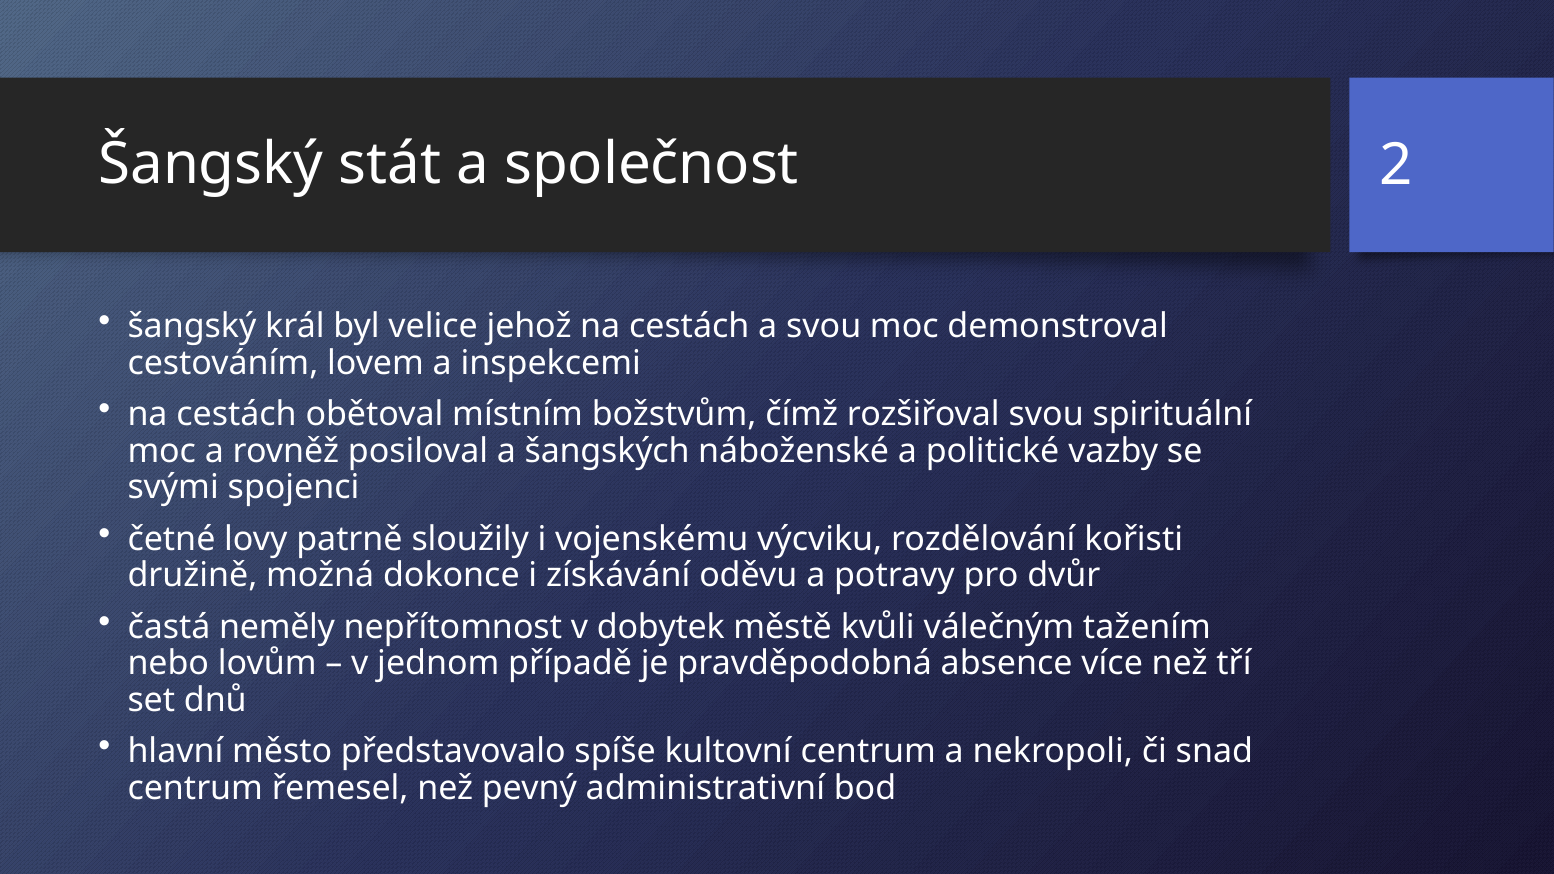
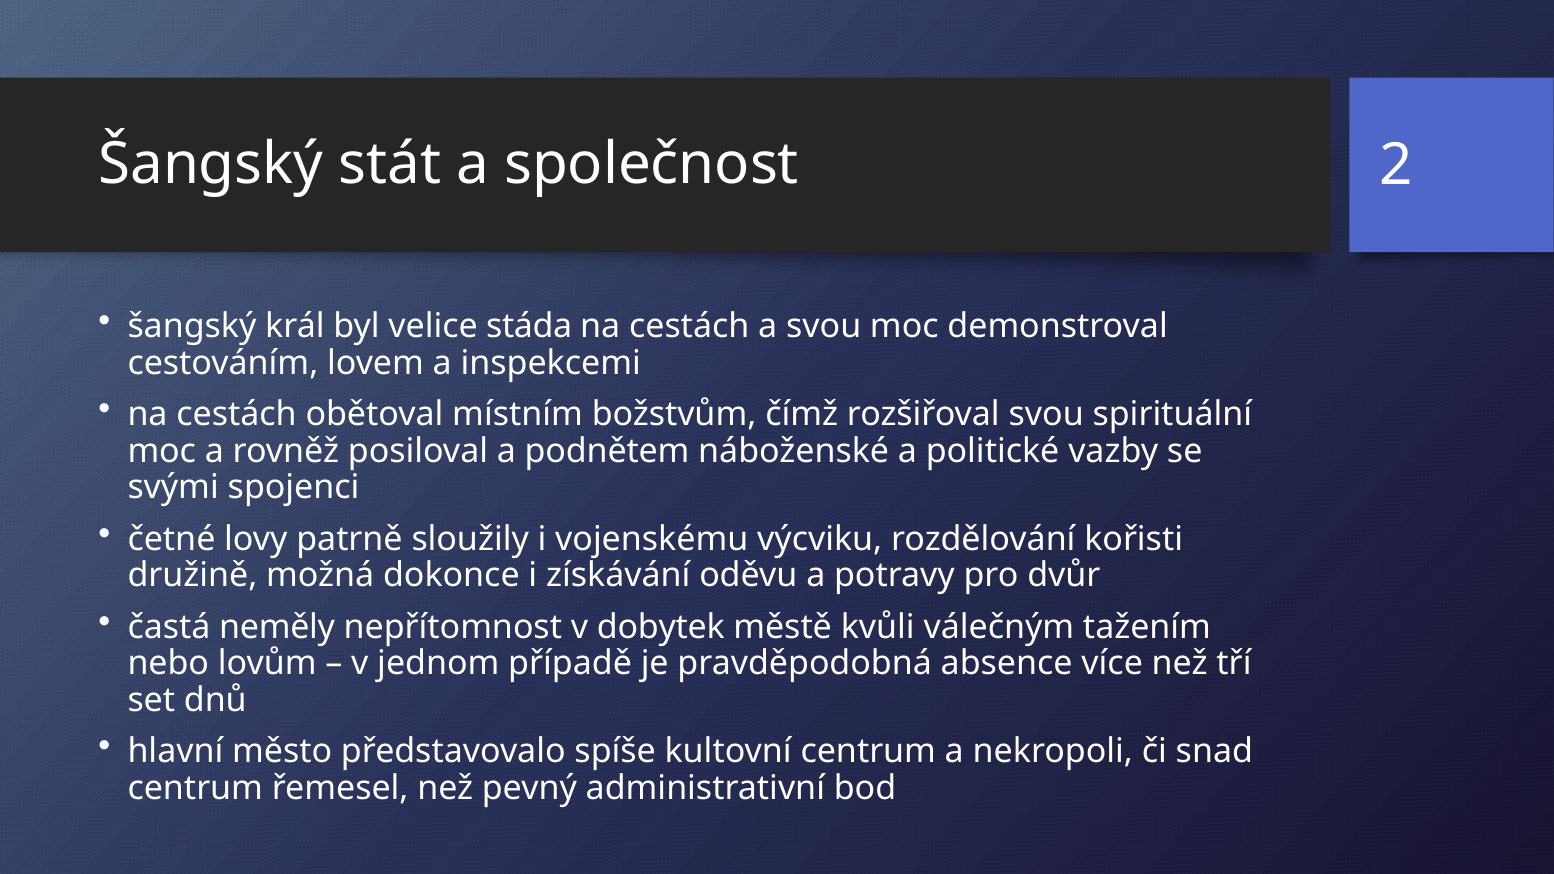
jehož: jehož -> stáda
šangských: šangských -> podnětem
